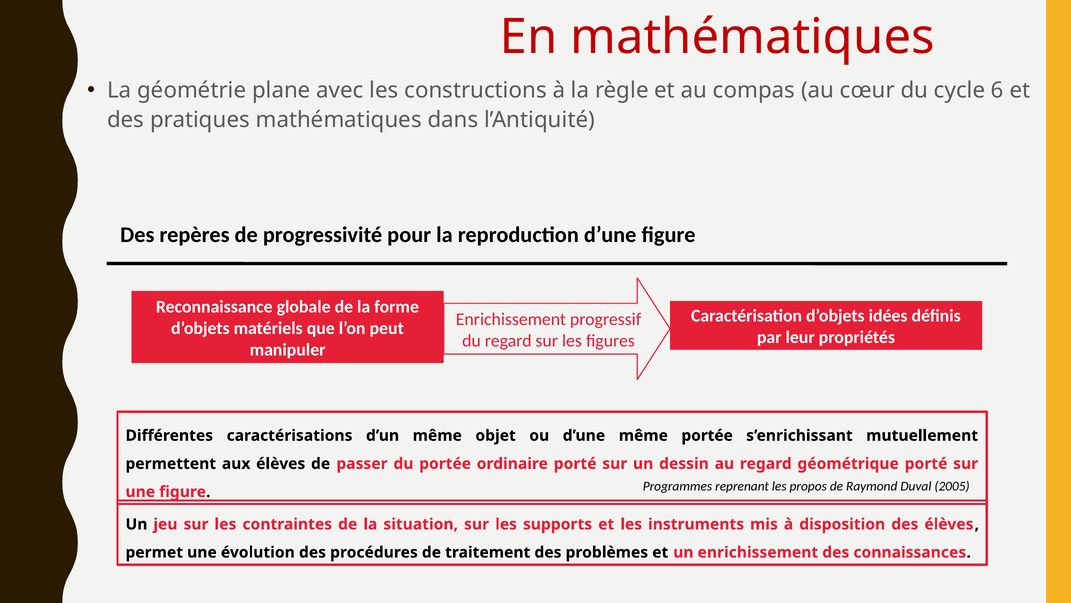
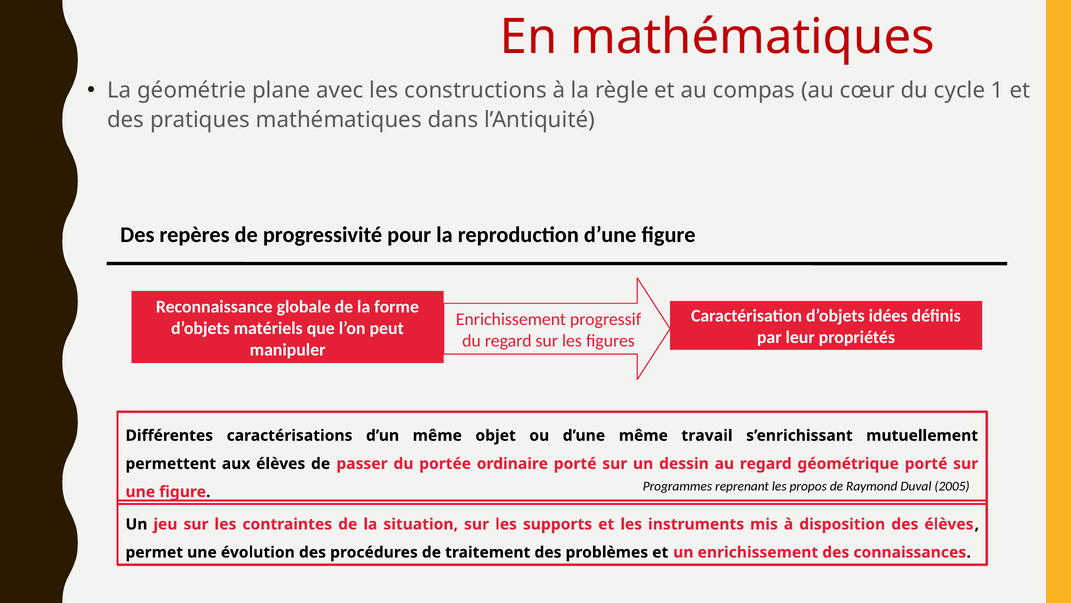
6: 6 -> 1
même portée: portée -> travail
